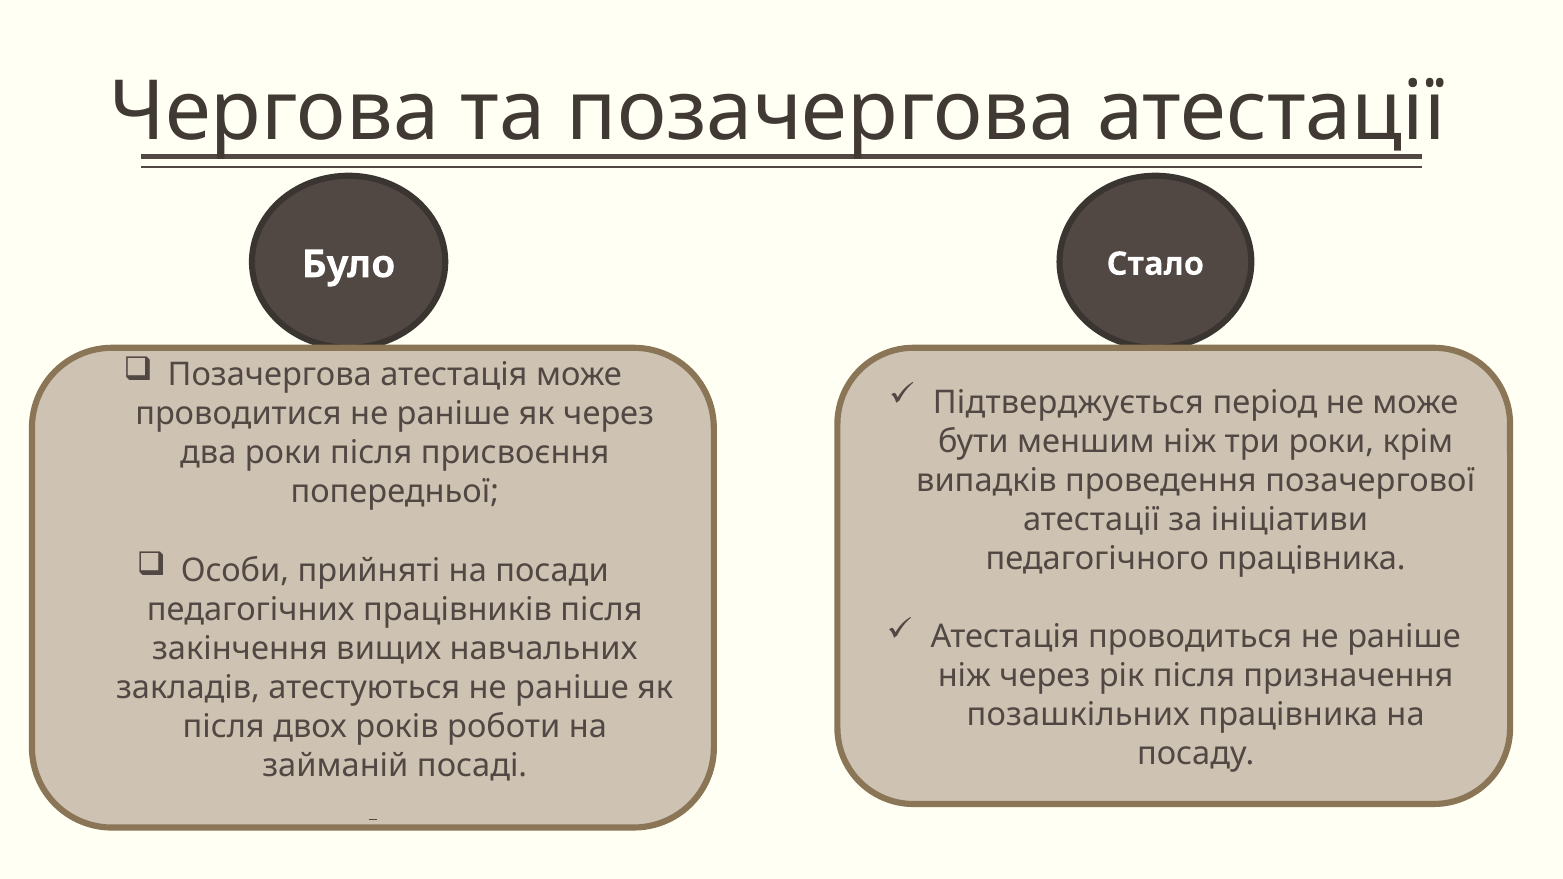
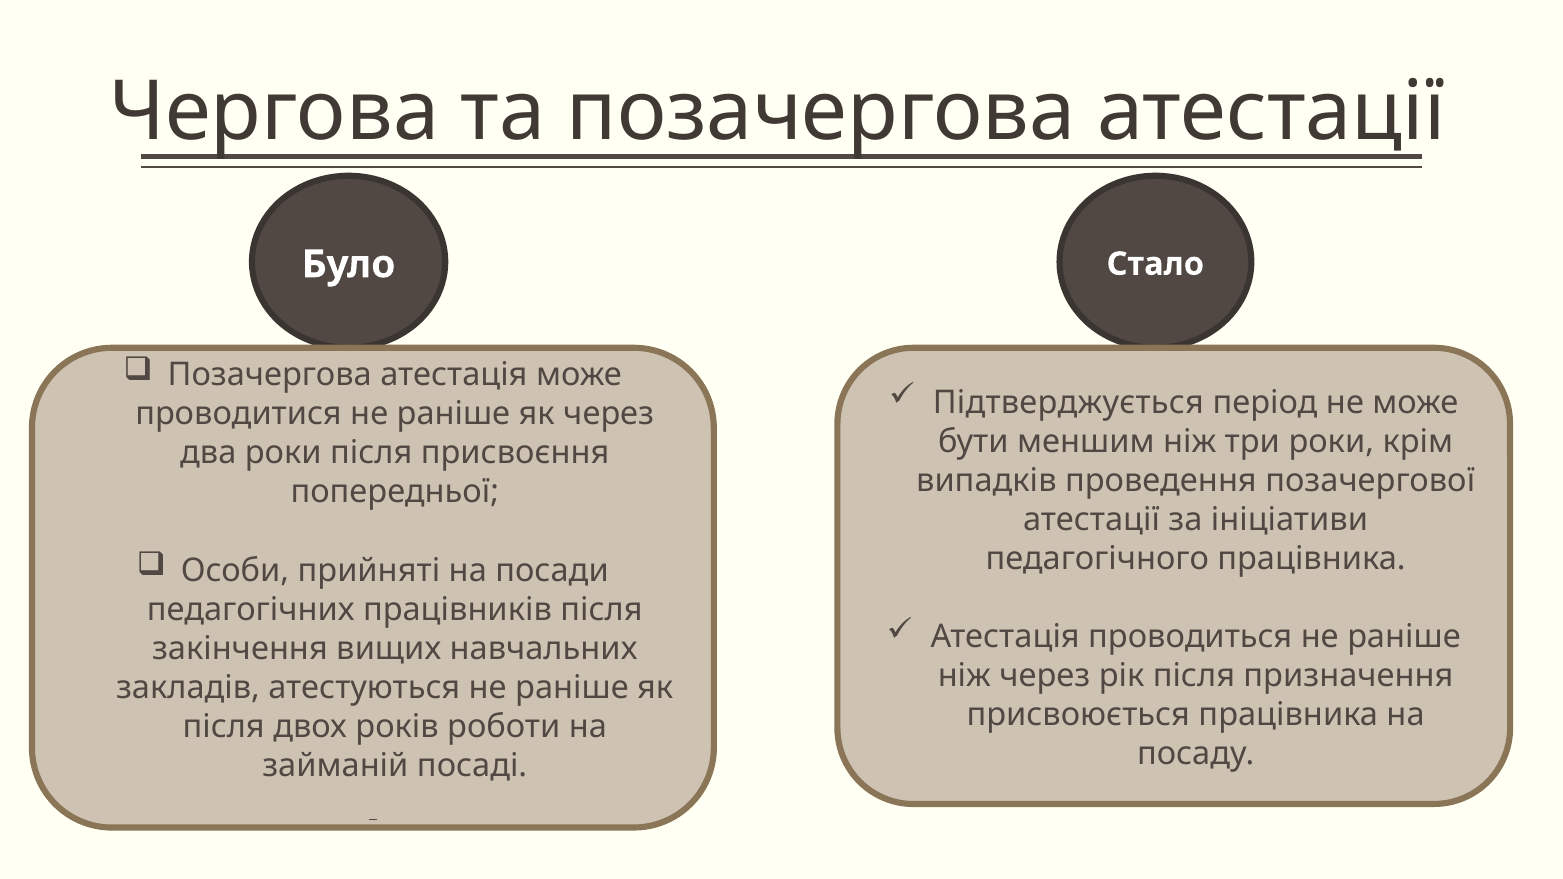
позашкільних: позашкільних -> присвоюється
